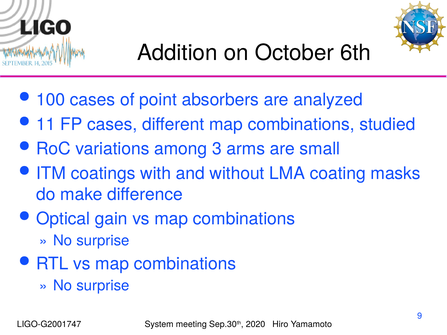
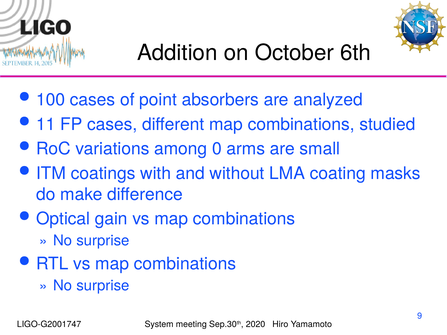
3: 3 -> 0
